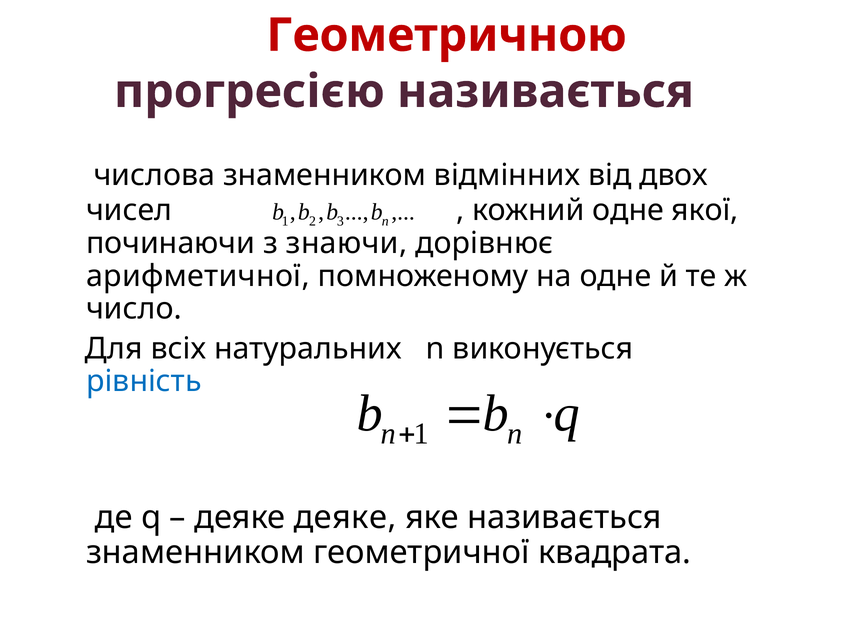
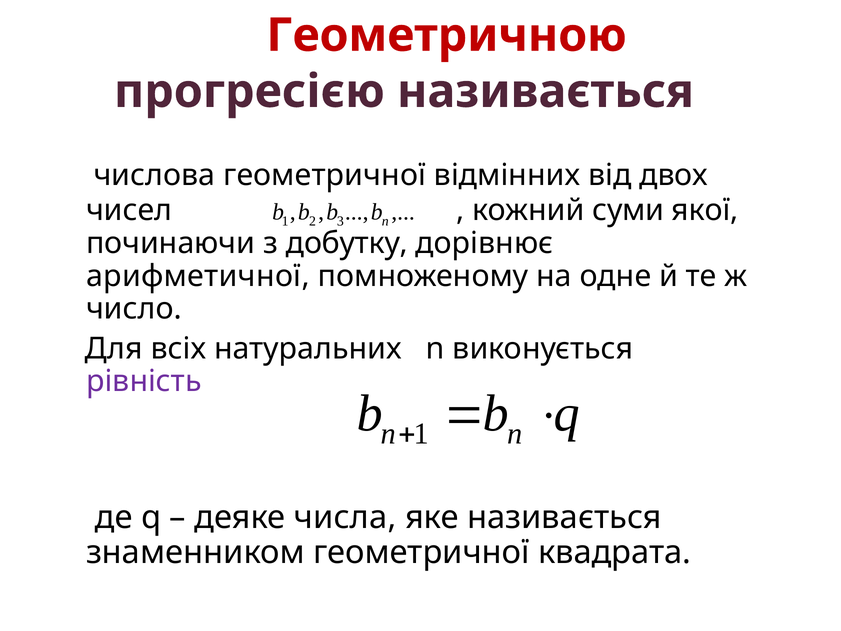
числова знаменником: знаменником -> геометричної
кожний одне: одне -> суми
знаючи: знаючи -> добутку
рівність colour: blue -> purple
деяке деяке: деяке -> числа
